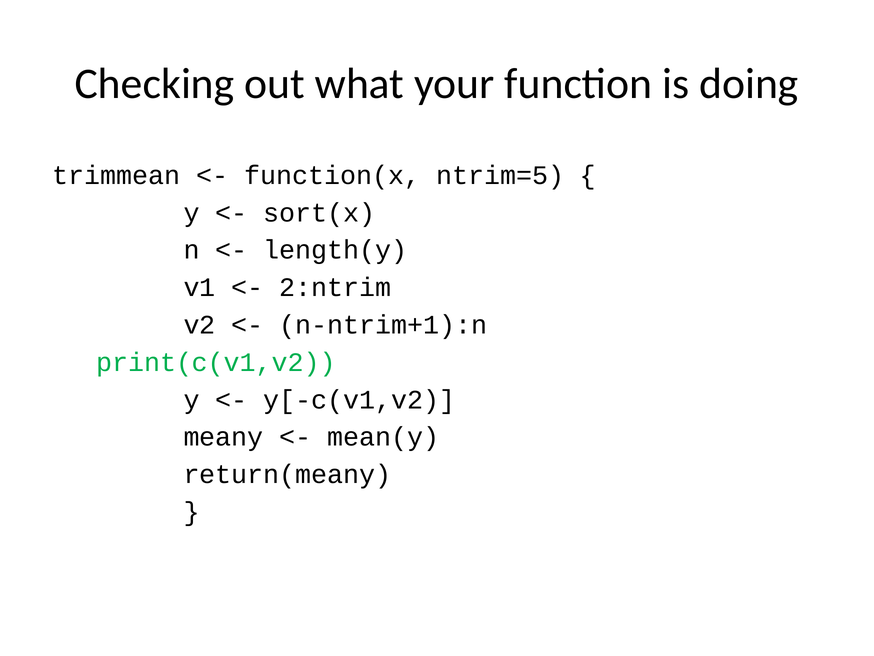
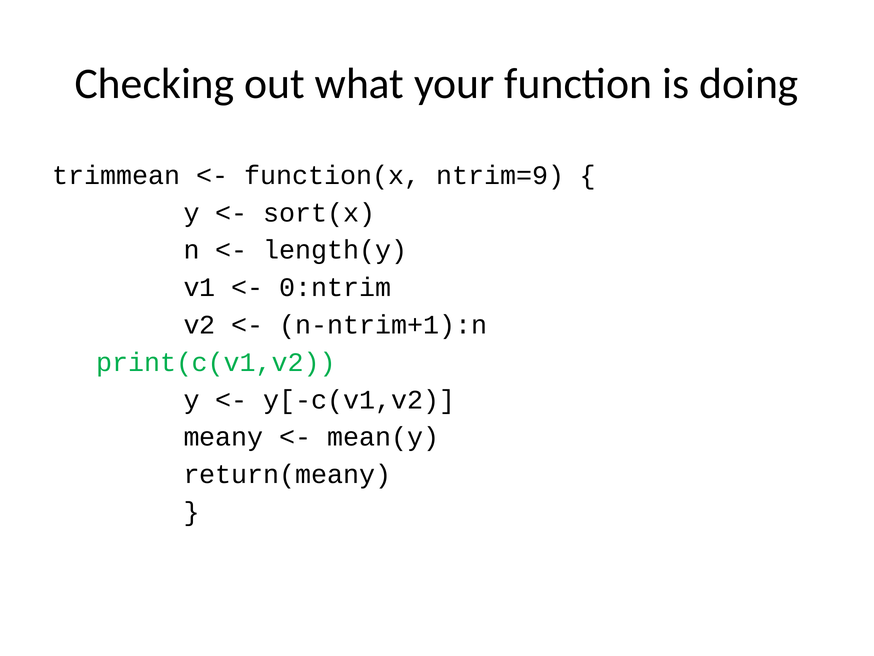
ntrim=5: ntrim=5 -> ntrim=9
2:ntrim: 2:ntrim -> 0:ntrim
